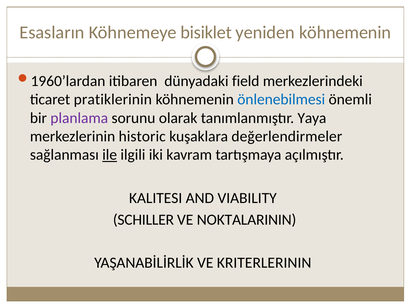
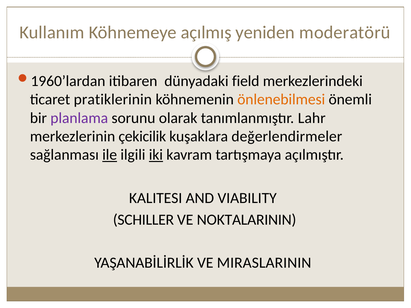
Esasların: Esasların -> Kullanım
bisiklet: bisiklet -> açılmış
yeniden köhnemenin: köhnemenin -> moderatörü
önlenebilmesi colour: blue -> orange
Yaya: Yaya -> Lahr
historic: historic -> çekicilik
iki underline: none -> present
KRITERLERININ: KRITERLERININ -> MIRASLARININ
